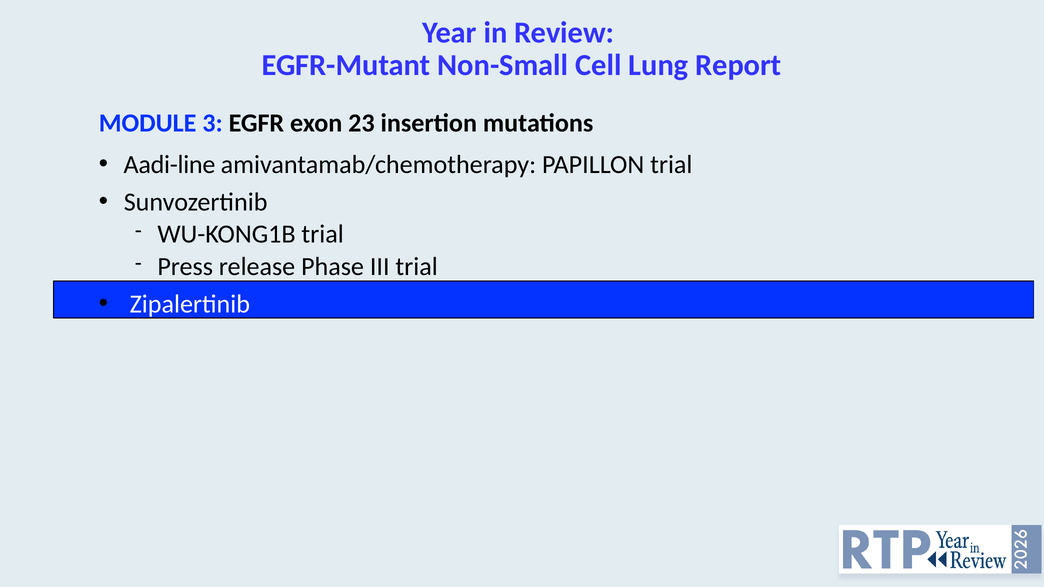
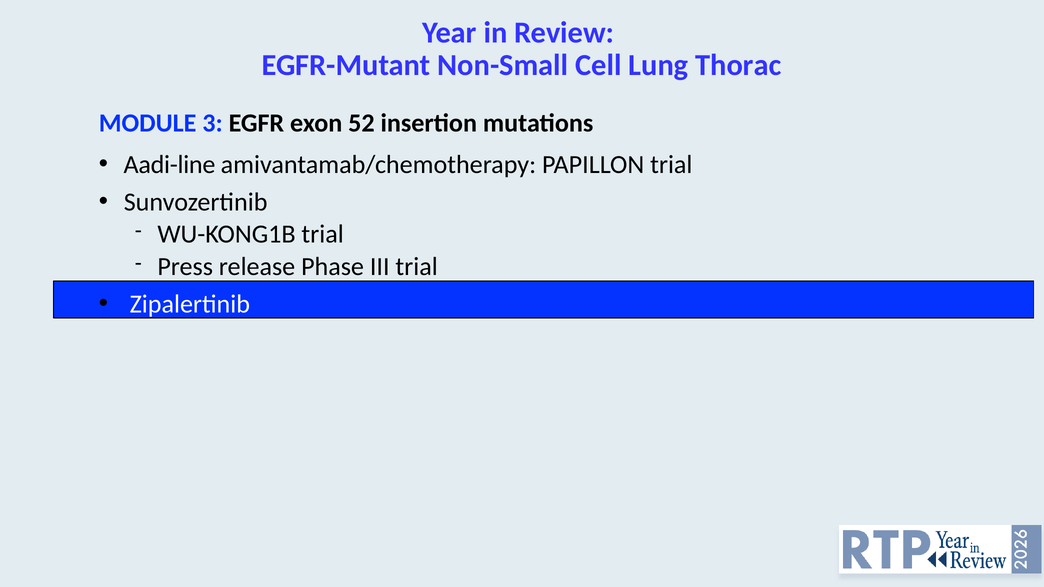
Report: Report -> Thorac
23: 23 -> 52
